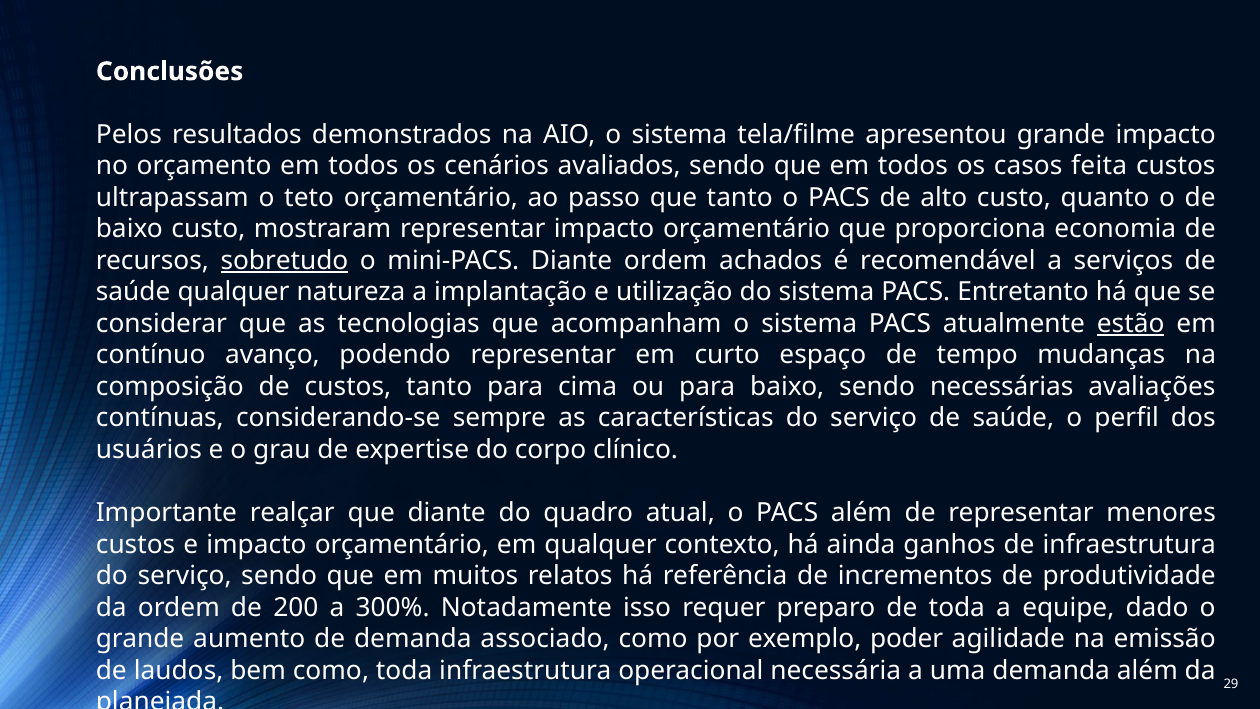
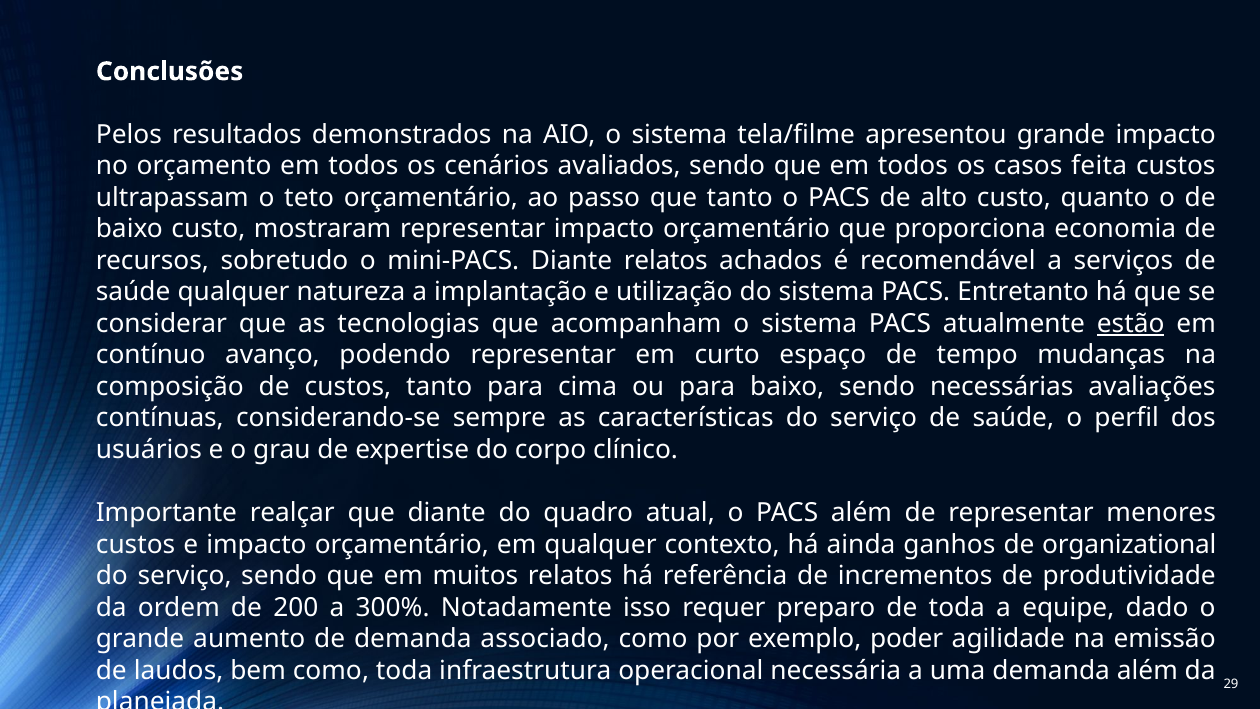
sobretudo underline: present -> none
Diante ordem: ordem -> relatos
de infraestrutura: infraestrutura -> organizational
